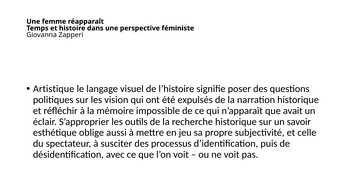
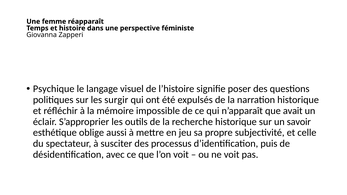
Artistique: Artistique -> Psychique
vision: vision -> surgir
